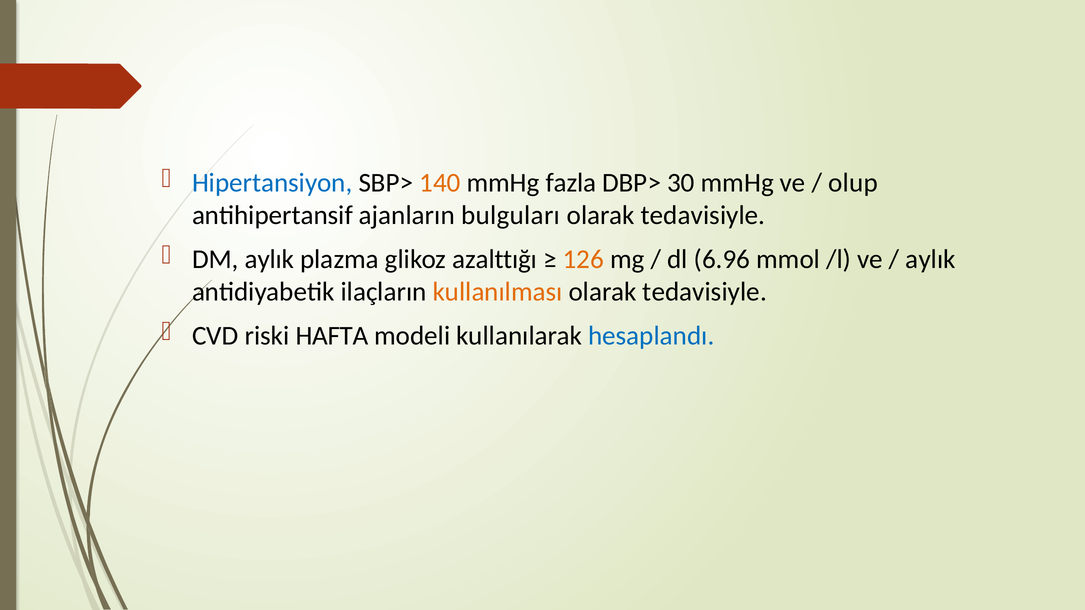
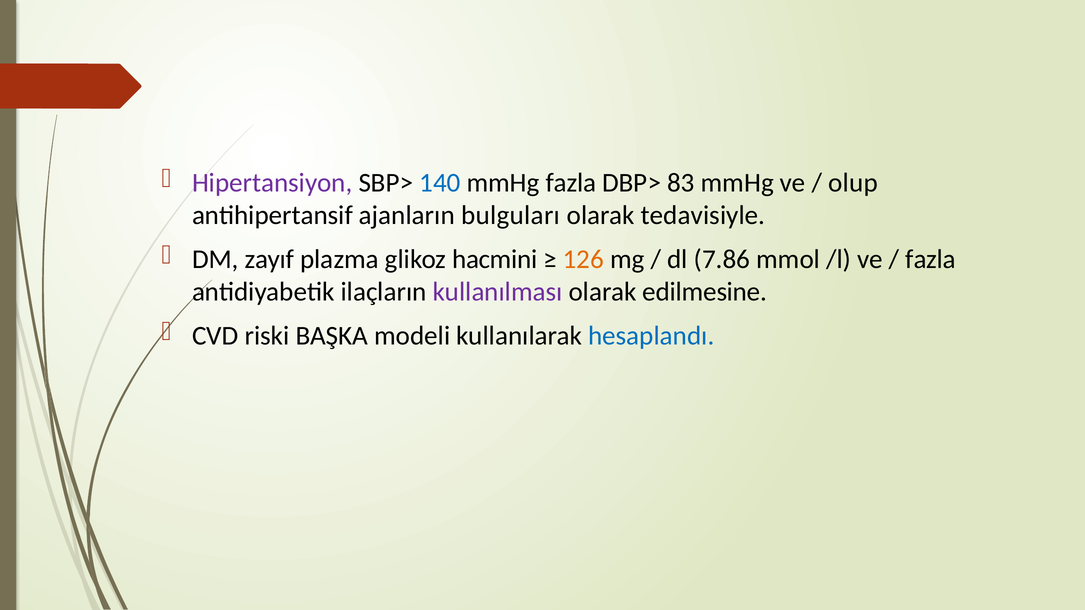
Hipertansiyon colour: blue -> purple
140 colour: orange -> blue
30: 30 -> 83
DM aylık: aylık -> zayıf
azalttığı: azalttığı -> hacmini
6.96: 6.96 -> 7.86
aylık at (931, 259): aylık -> fazla
kullanılması colour: orange -> purple
tedavisiyle at (705, 292): tedavisiyle -> edilmesine
HAFTA: HAFTA -> BAŞKA
